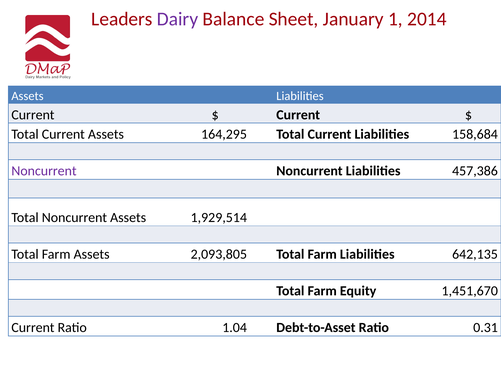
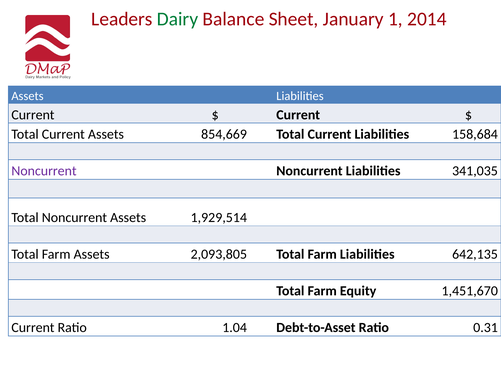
Dairy colour: purple -> green
164,295: 164,295 -> 854,669
457,386: 457,386 -> 341,035
